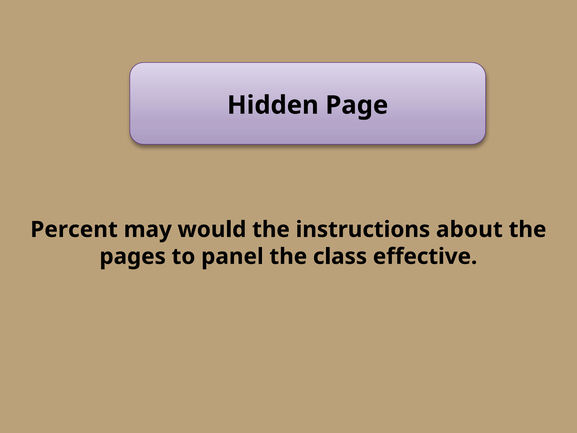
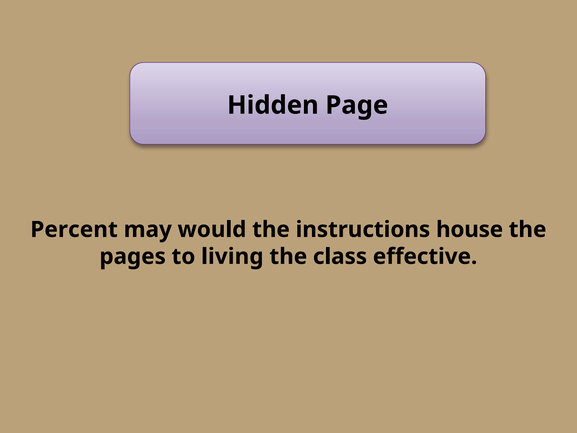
about: about -> house
panel: panel -> living
